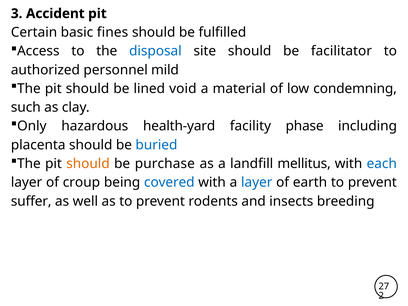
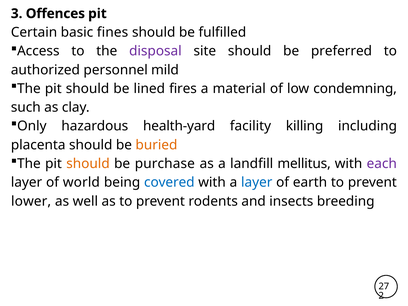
Accident: Accident -> Offences
disposal colour: blue -> purple
facilitator: facilitator -> preferred
void: void -> fires
phase: phase -> killing
buried colour: blue -> orange
each colour: blue -> purple
croup: croup -> world
suffer: suffer -> lower
